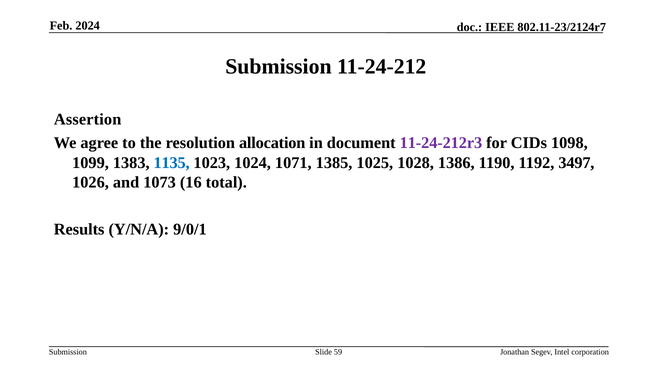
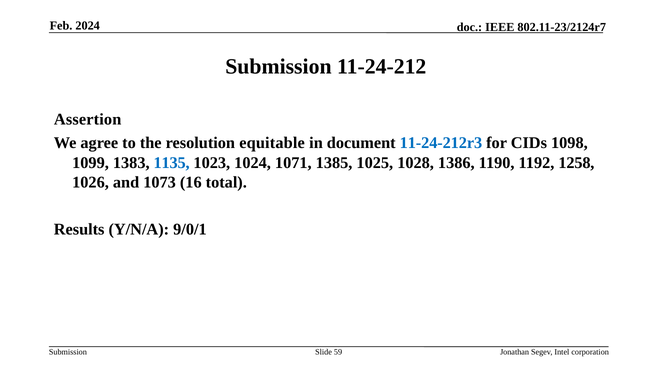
allocation: allocation -> equitable
11-24-212r3 colour: purple -> blue
3497: 3497 -> 1258
